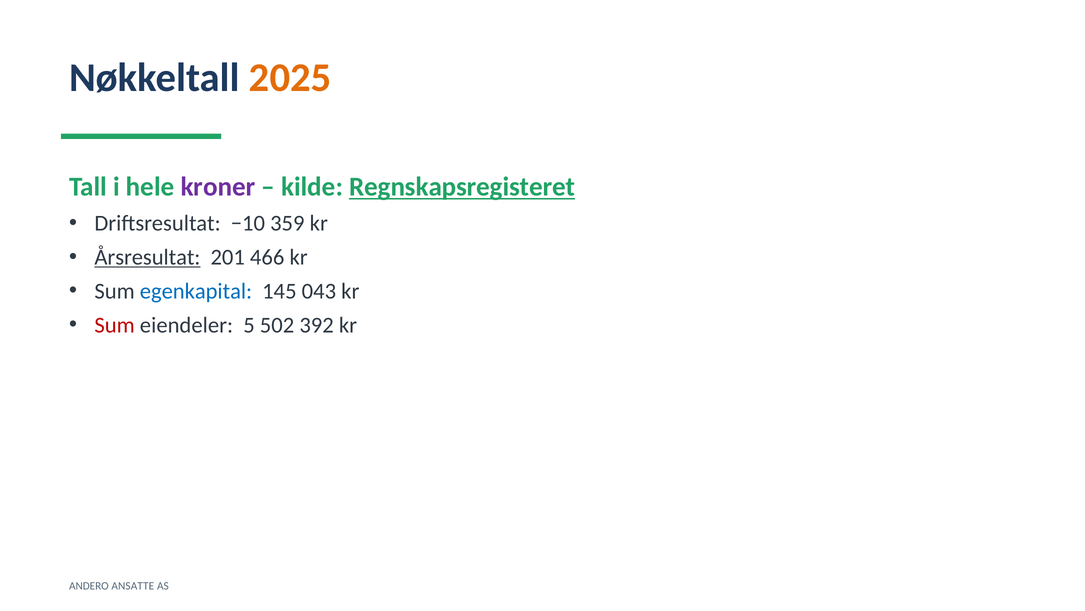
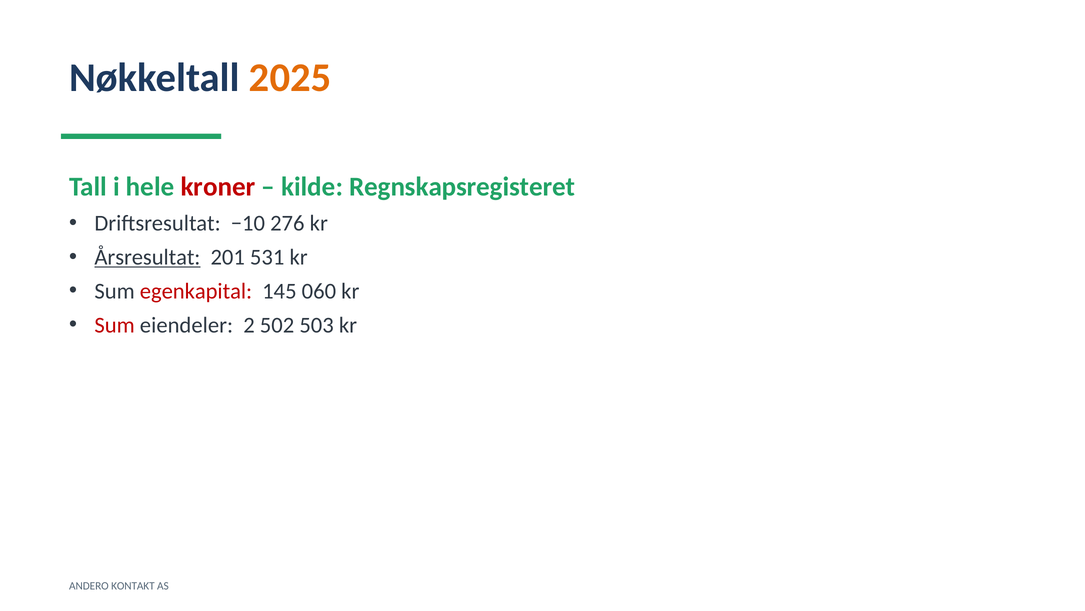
kroner colour: purple -> red
Regnskapsregisteret underline: present -> none
359: 359 -> 276
466: 466 -> 531
egenkapital colour: blue -> red
043: 043 -> 060
5: 5 -> 2
392: 392 -> 503
ANSATTE: ANSATTE -> KONTAKT
